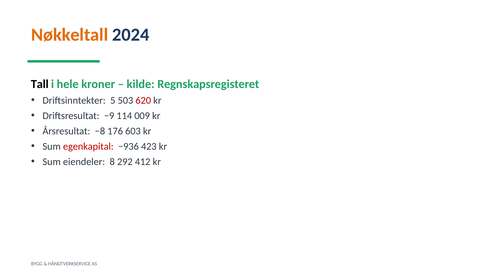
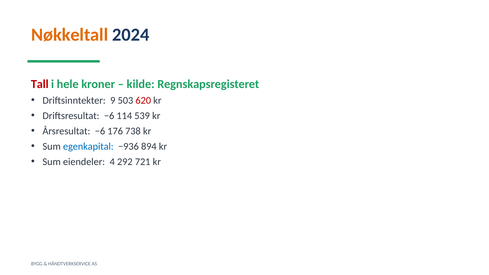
Tall colour: black -> red
5: 5 -> 9
Driftsresultat −9: −9 -> −6
009: 009 -> 539
Årsresultat −8: −8 -> −6
603: 603 -> 738
egenkapital colour: red -> blue
423: 423 -> 894
8: 8 -> 4
412: 412 -> 721
